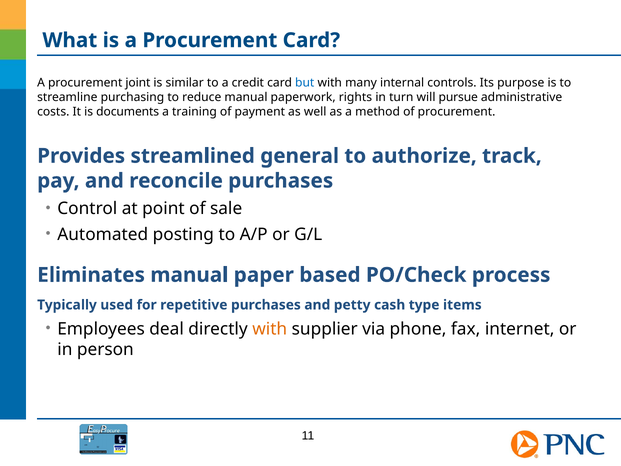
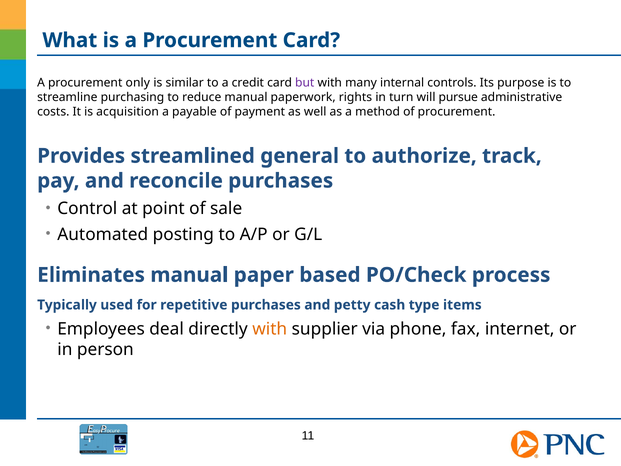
joint: joint -> only
but colour: blue -> purple
documents: documents -> acquisition
training: training -> payable
